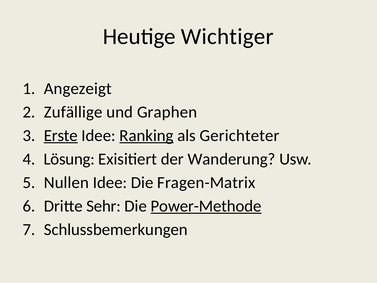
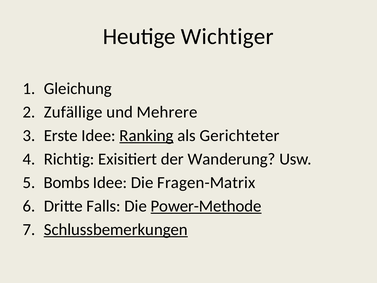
Angezeigt: Angezeigt -> Gleichung
Graphen: Graphen -> Mehrere
Erste underline: present -> none
Lösung: Lösung -> Richtig
Nullen: Nullen -> Bombs
Sehr: Sehr -> Falls
Schlussbemerkungen underline: none -> present
